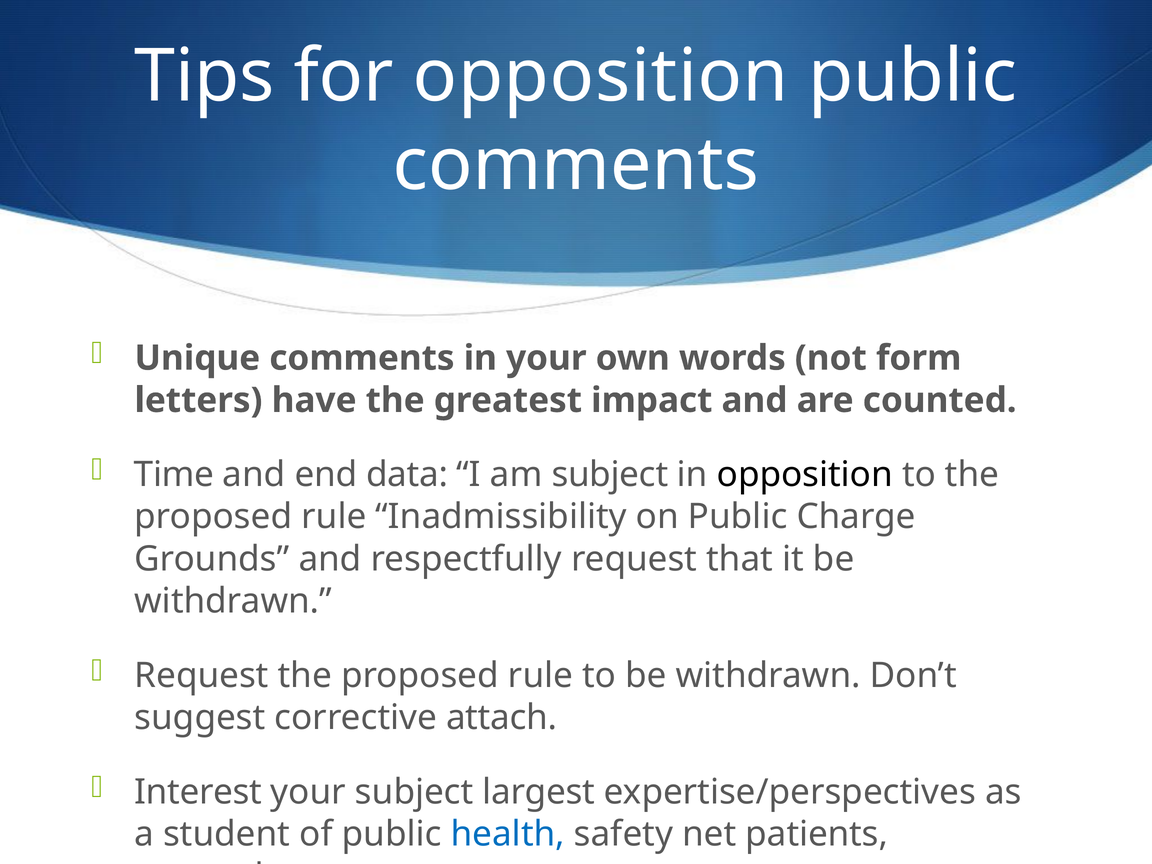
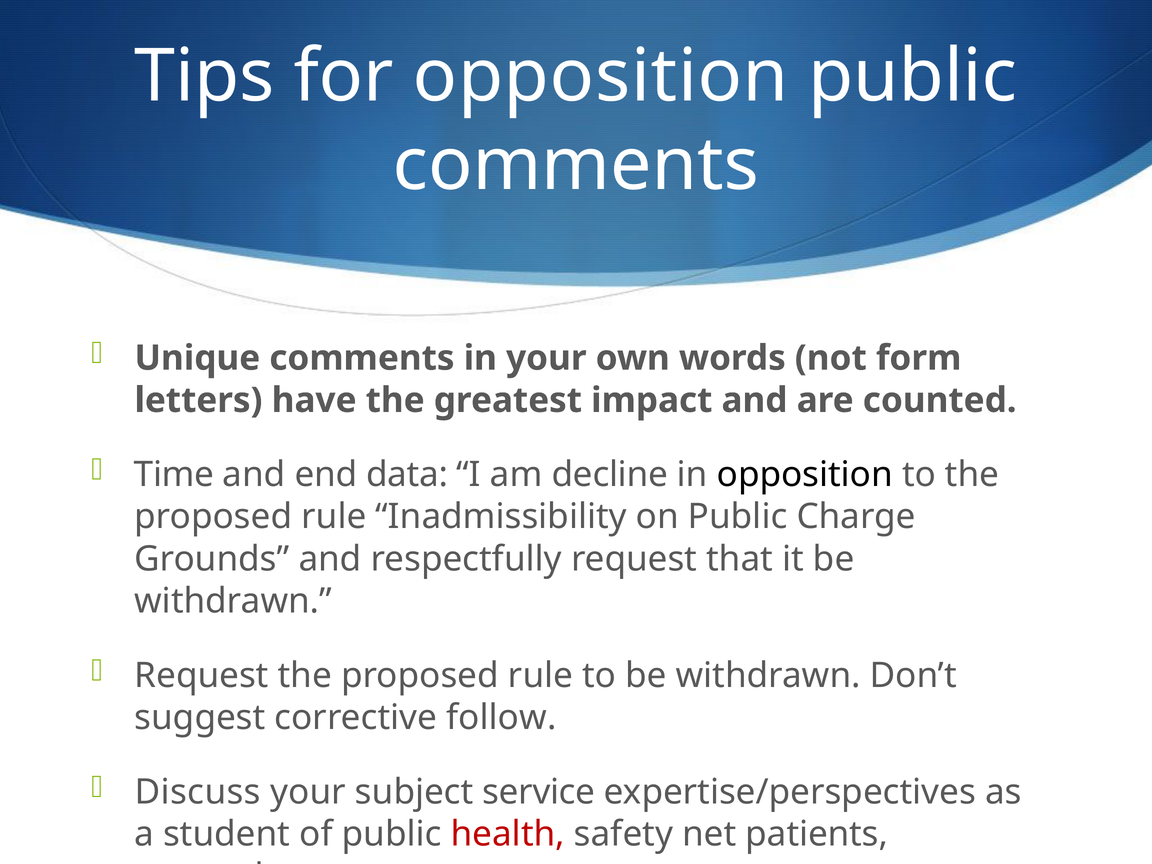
am subject: subject -> decline
attach: attach -> follow
Interest: Interest -> Discuss
largest: largest -> service
health colour: blue -> red
